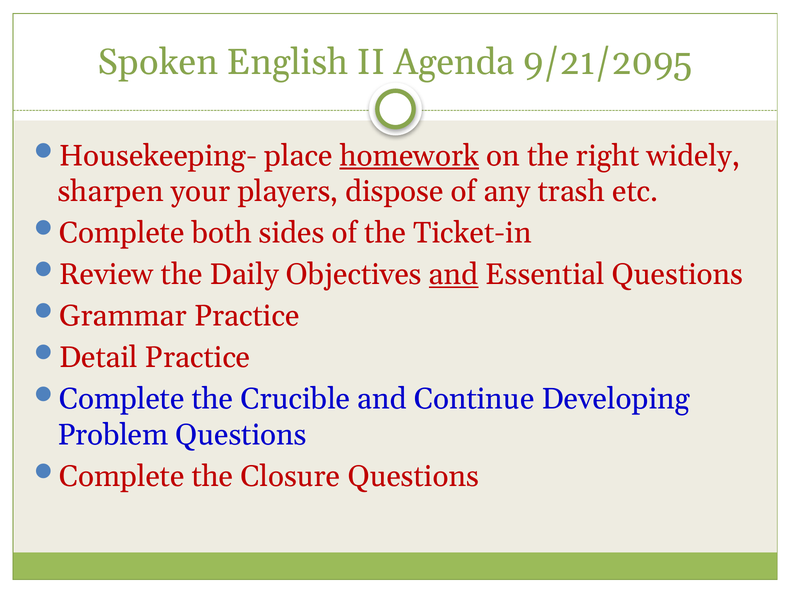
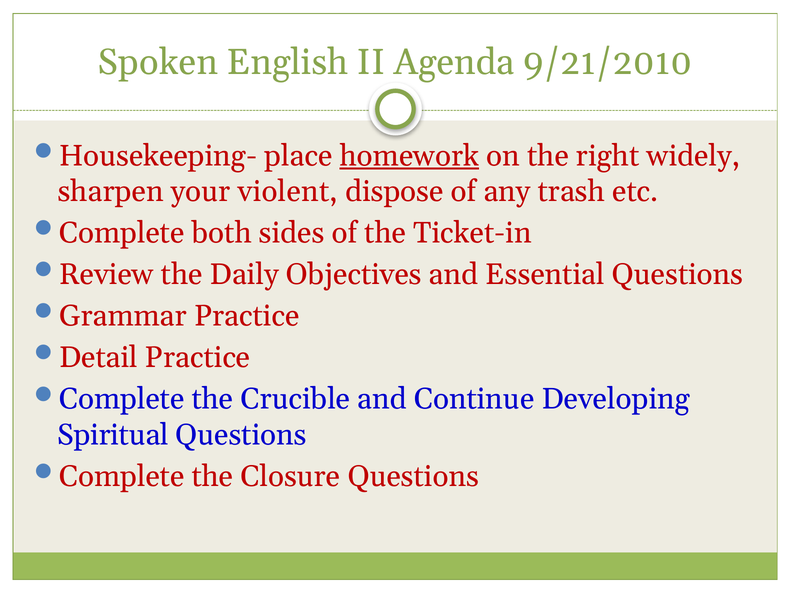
9/21/2095: 9/21/2095 -> 9/21/2010
players: players -> violent
and at (454, 275) underline: present -> none
Problem: Problem -> Spiritual
